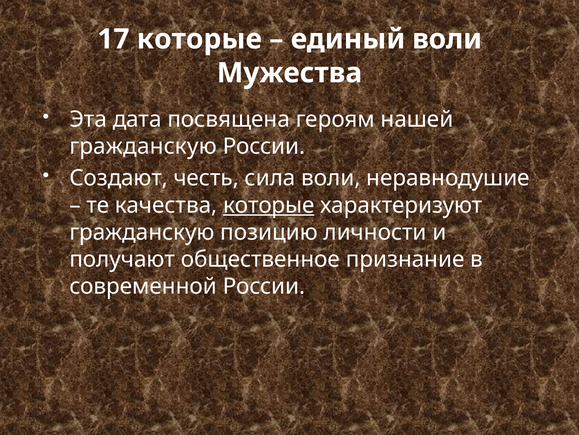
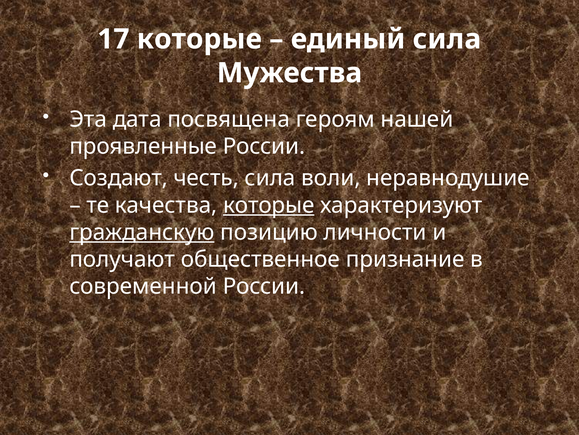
единый воли: воли -> сила
гражданскую at (143, 146): гражданскую -> проявленные
гражданскую at (142, 232) underline: none -> present
